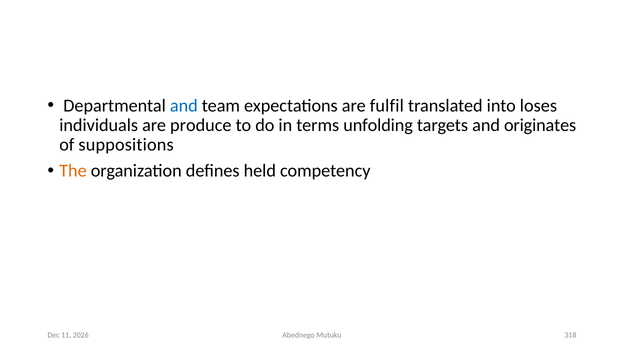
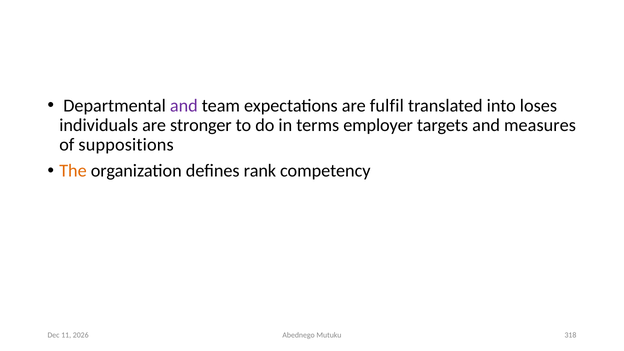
and at (184, 106) colour: blue -> purple
produce: produce -> stronger
unfolding: unfolding -> employer
originates: originates -> measures
held: held -> rank
